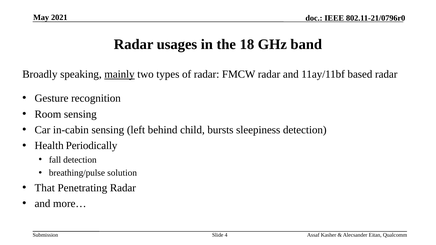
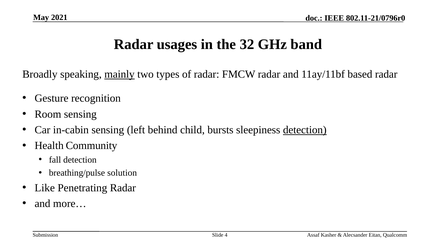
18: 18 -> 32
detection at (305, 130) underline: none -> present
Periodically: Periodically -> Community
That: That -> Like
